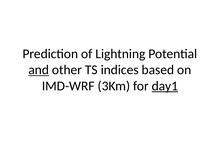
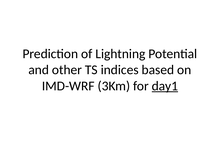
and underline: present -> none
